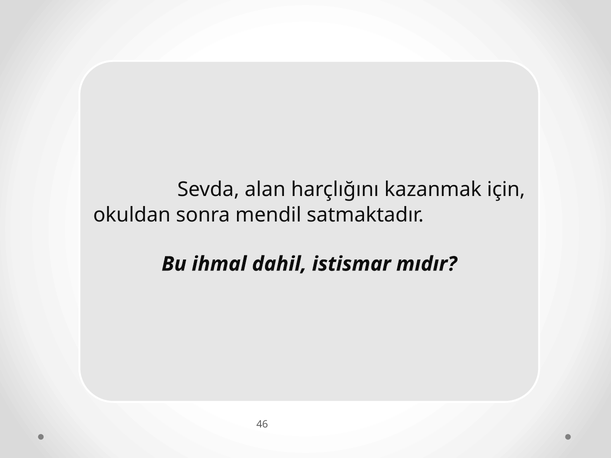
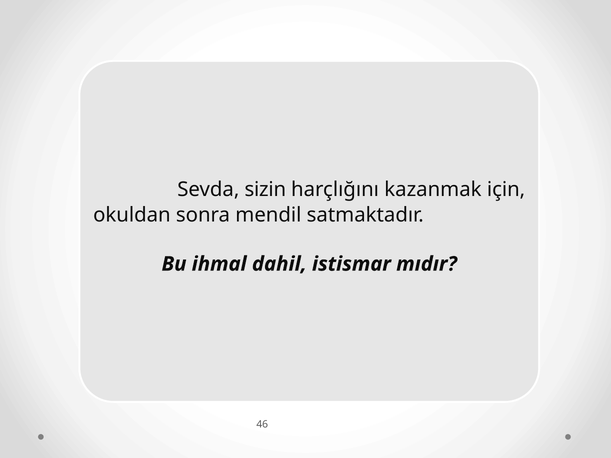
alan: alan -> sizin
